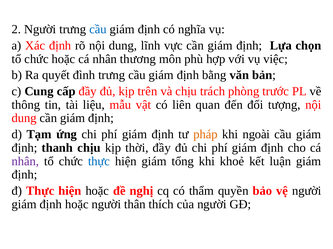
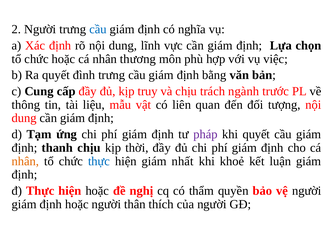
trên: trên -> truy
phòng: phòng -> ngành
pháp colour: orange -> purple
khi ngoài: ngoài -> quyết
nhân at (25, 162) colour: purple -> orange
tổng: tổng -> nhất
